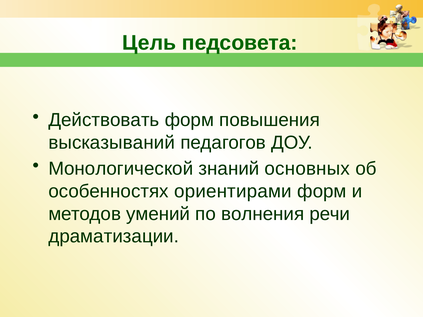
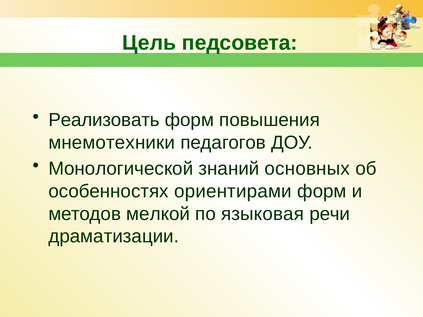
Действовать: Действовать -> Реализовать
высказываний: высказываний -> мнемотехники
умений: умений -> мелкой
волнения: волнения -> языковая
